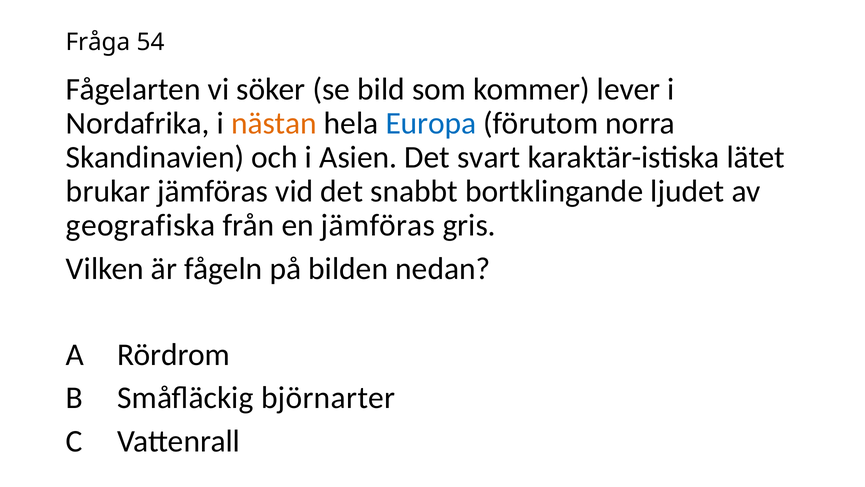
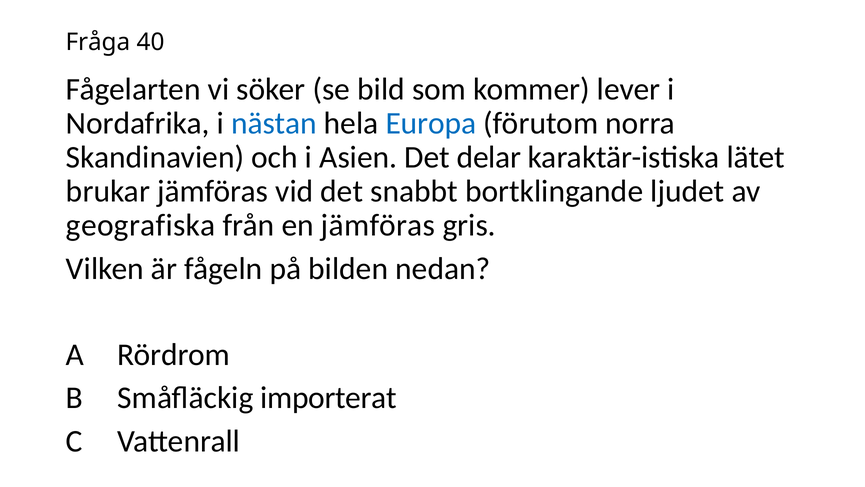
54: 54 -> 40
nästan colour: orange -> blue
svart: svart -> delar
björnarter: björnarter -> importerat
